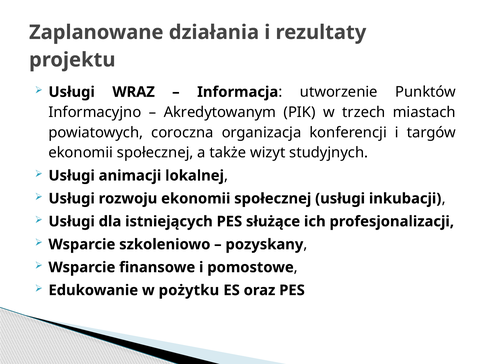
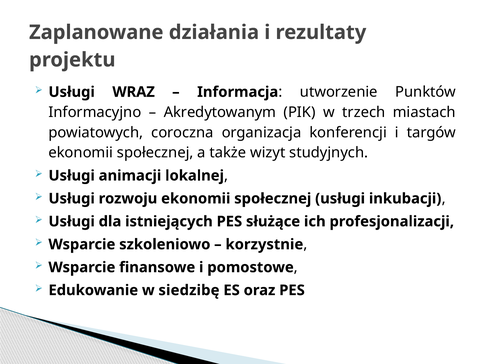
pozyskany: pozyskany -> korzystnie
pożytku: pożytku -> siedzibę
